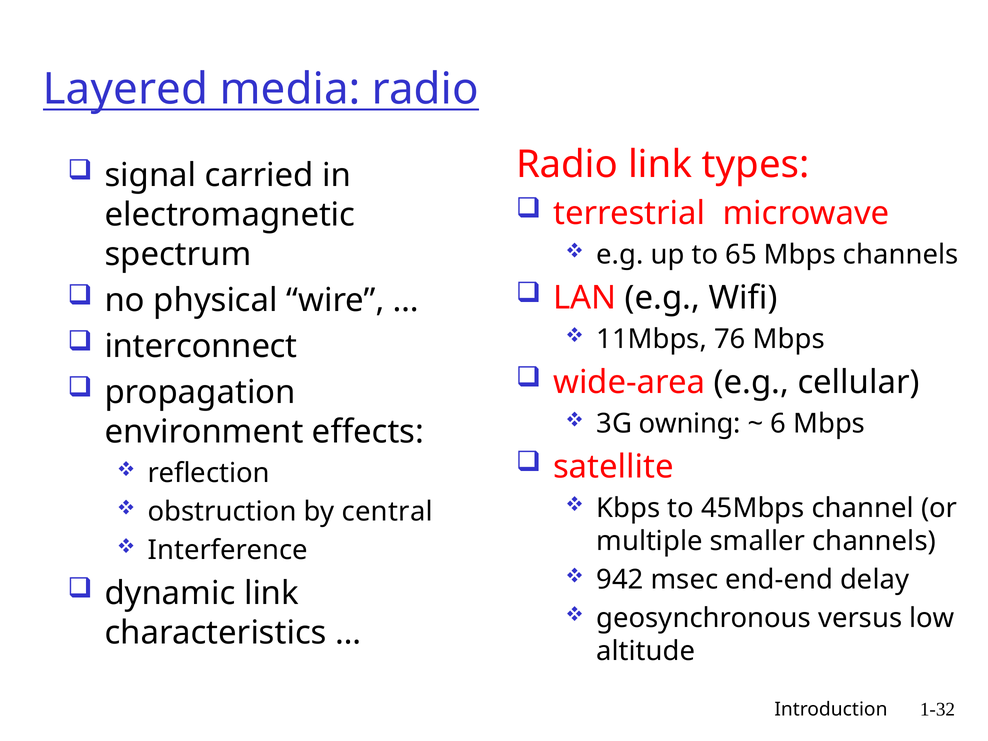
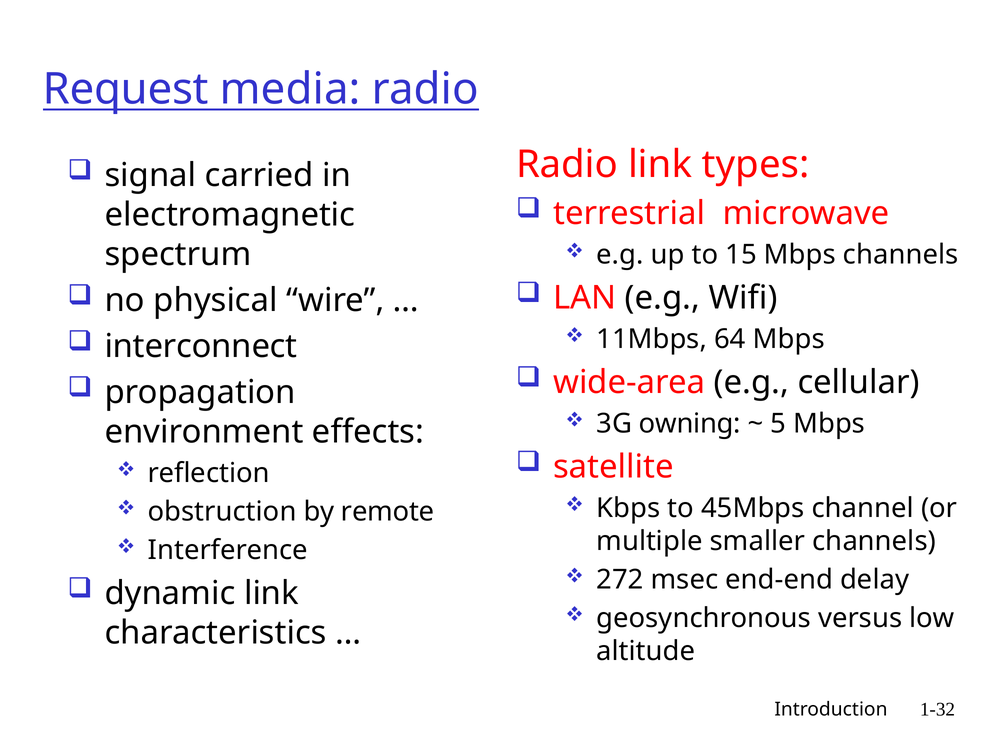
Layered: Layered -> Request
65: 65 -> 15
76: 76 -> 64
6: 6 -> 5
central: central -> remote
942: 942 -> 272
